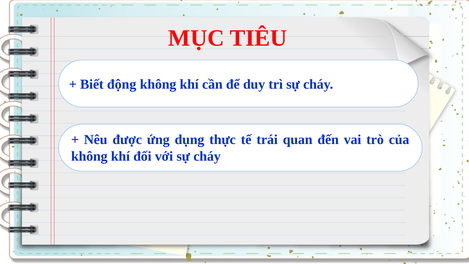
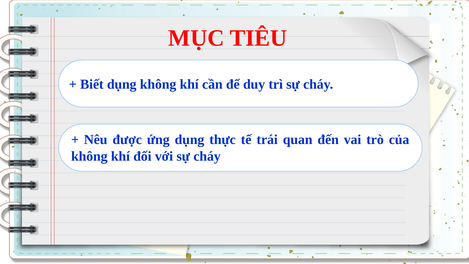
Biết động: động -> dụng
